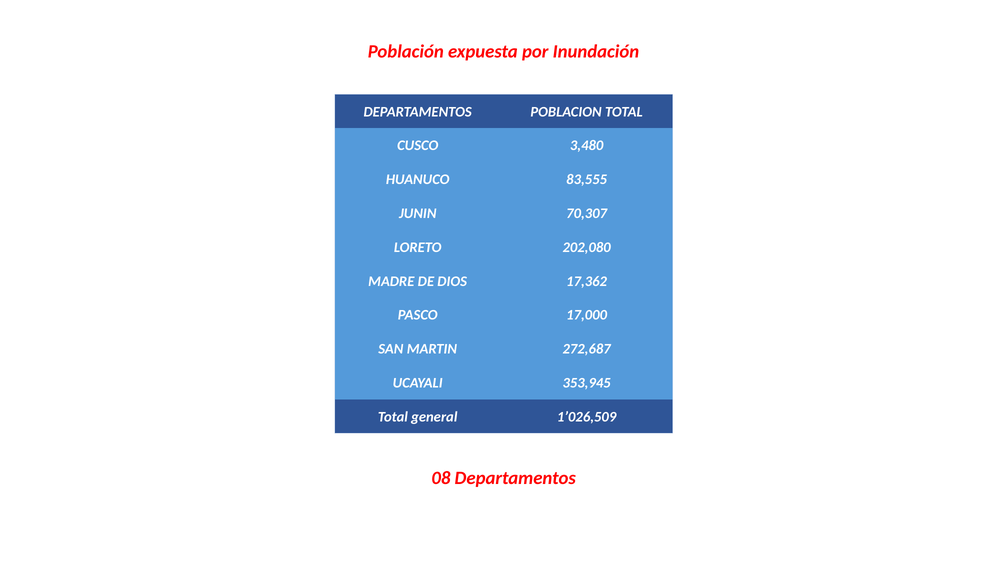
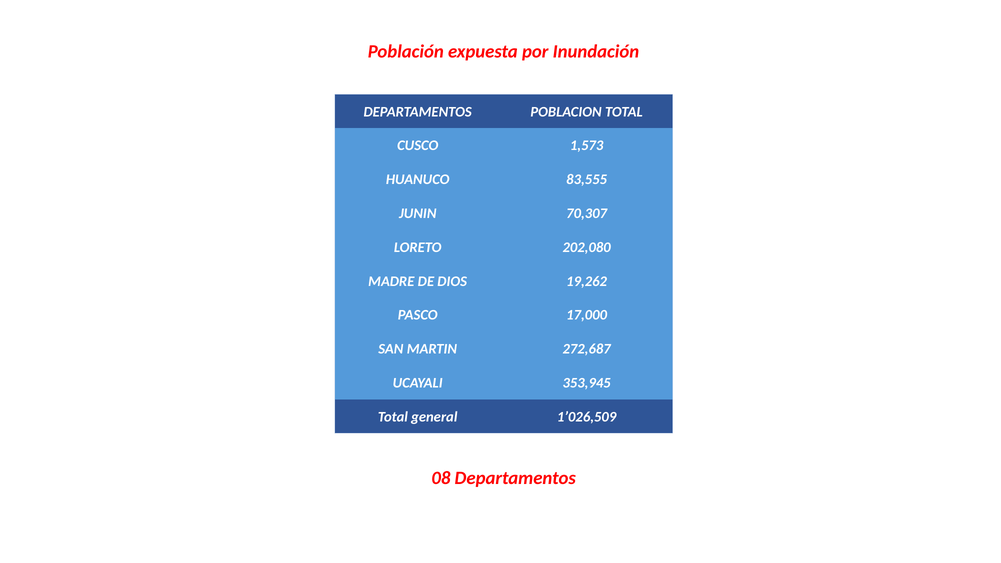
3,480: 3,480 -> 1,573
17,362: 17,362 -> 19,262
